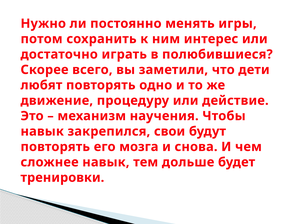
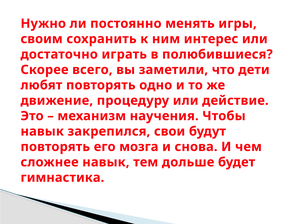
потом: потом -> своим
тренировки: тренировки -> гимнастика
